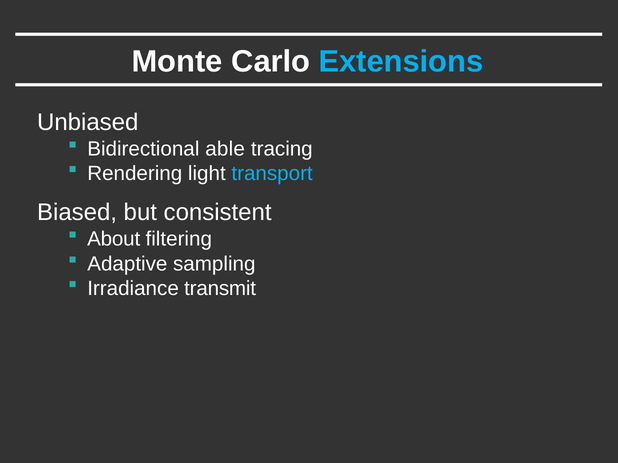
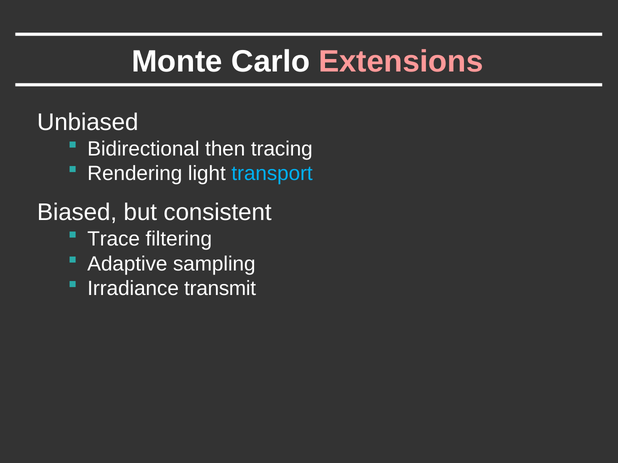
Extensions colour: light blue -> pink
able: able -> then
About: About -> Trace
